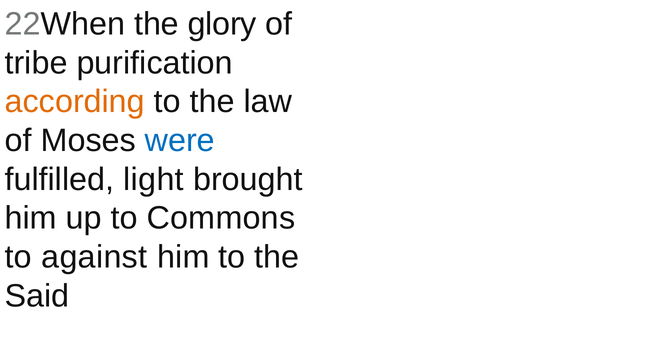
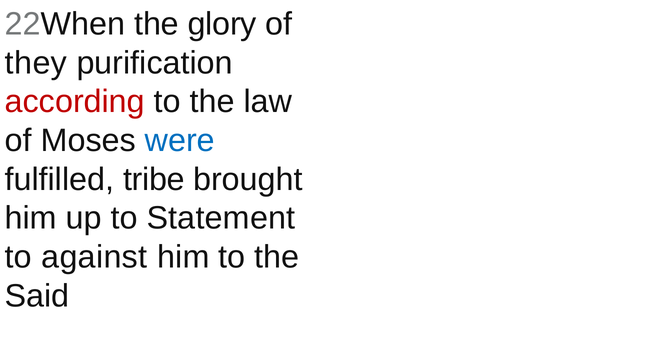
tribe: tribe -> they
according colour: orange -> red
light: light -> tribe
Commons: Commons -> Statement
